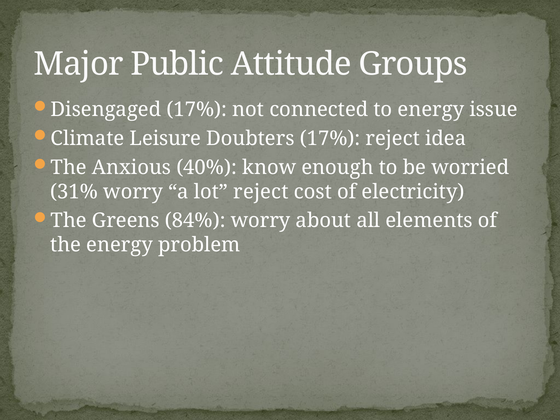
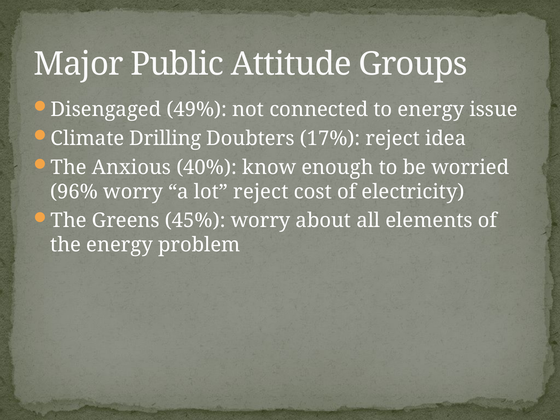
Disengaged 17%: 17% -> 49%
Leisure: Leisure -> Drilling
31%: 31% -> 96%
84%: 84% -> 45%
